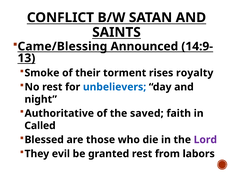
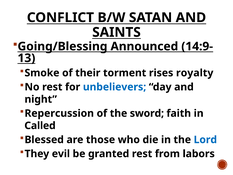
Came/Blessing: Came/Blessing -> Going/Blessing
Authoritative: Authoritative -> Repercussion
saved: saved -> sword
Lord colour: purple -> blue
